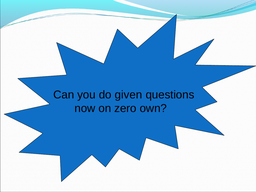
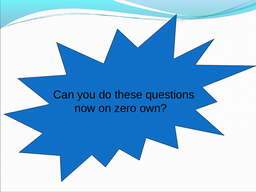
given: given -> these
